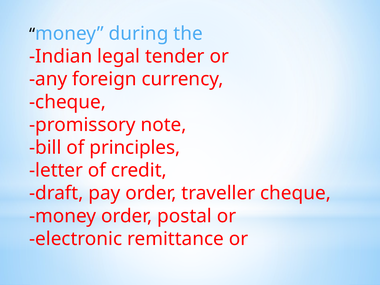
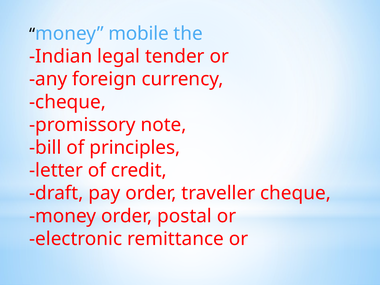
during: during -> mobile
